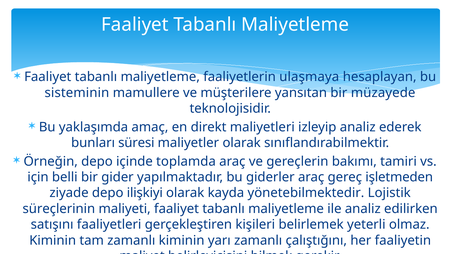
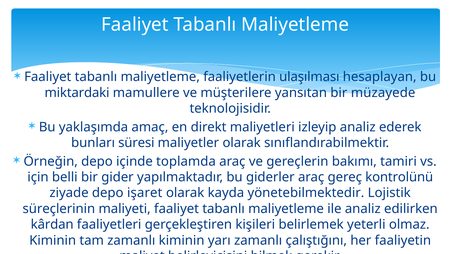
ulaşmaya: ulaşmaya -> ulaşılması
sisteminin: sisteminin -> miktardaki
işletmeden: işletmeden -> kontrolünü
ilişkiyi: ilişkiyi -> işaret
satışını: satışını -> kârdan
